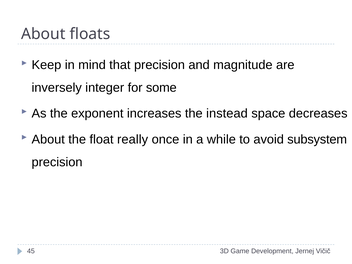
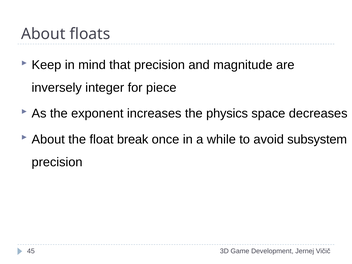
some: some -> piece
instead: instead -> physics
really: really -> break
